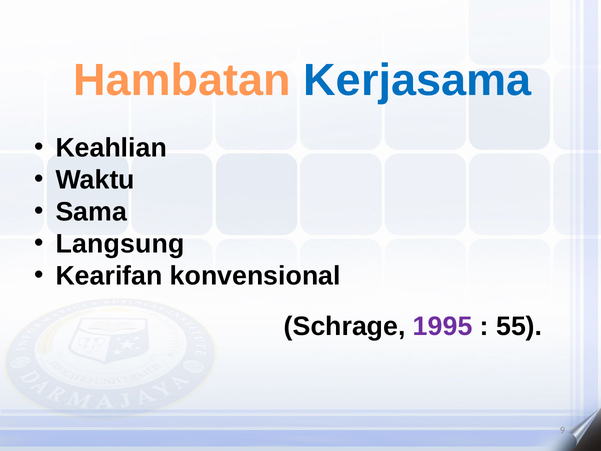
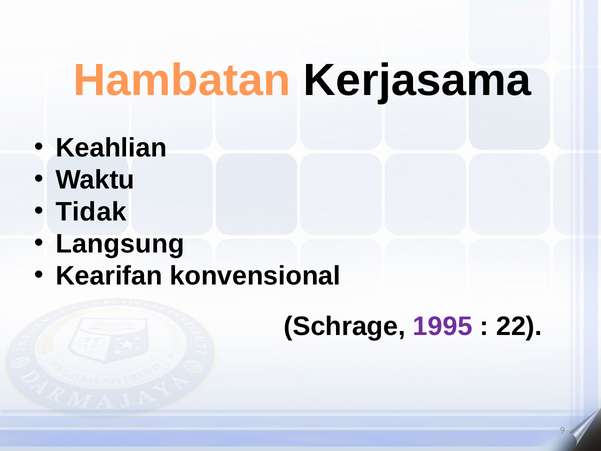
Kerjasama colour: blue -> black
Sama: Sama -> Tidak
55: 55 -> 22
